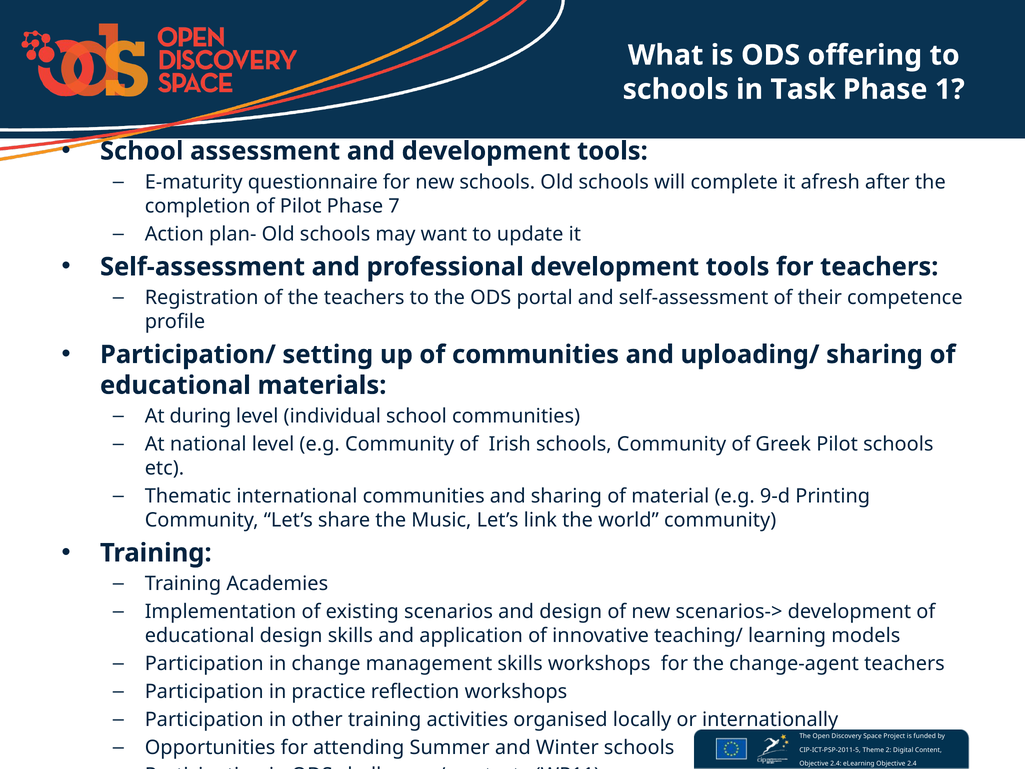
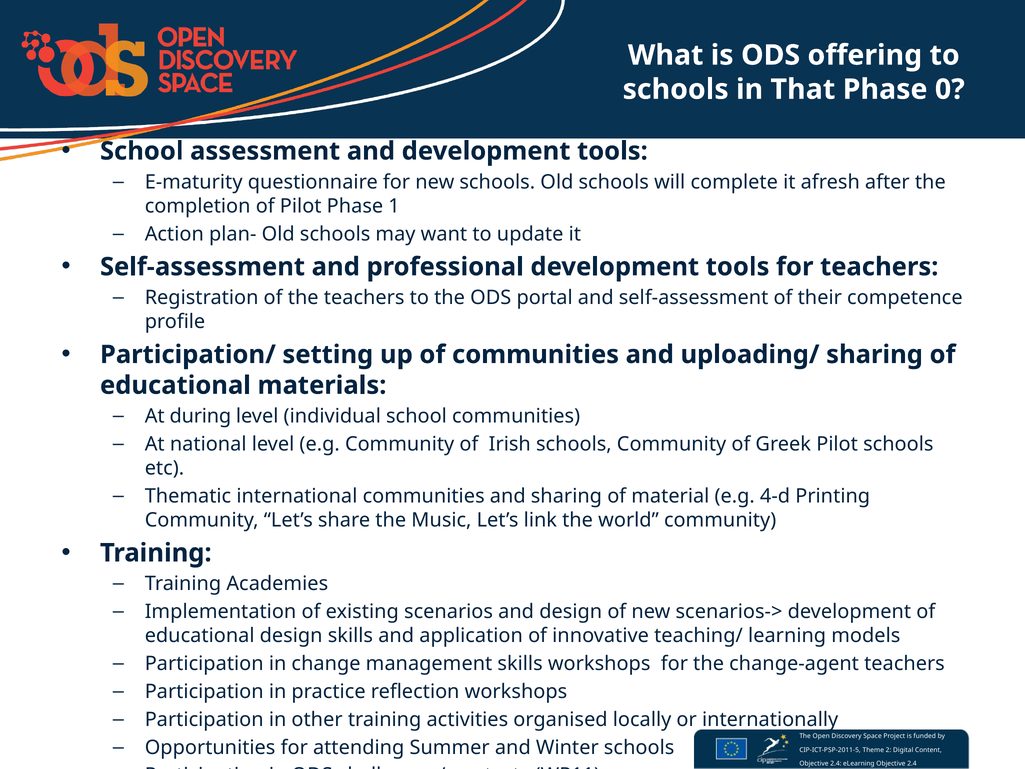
Task: Task -> That
1: 1 -> 0
7: 7 -> 1
9-d: 9-d -> 4-d
